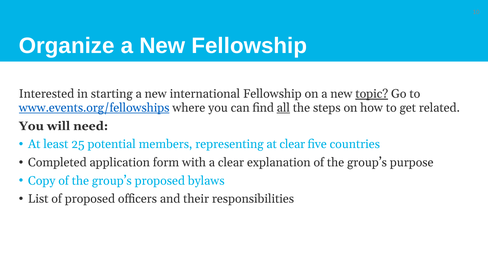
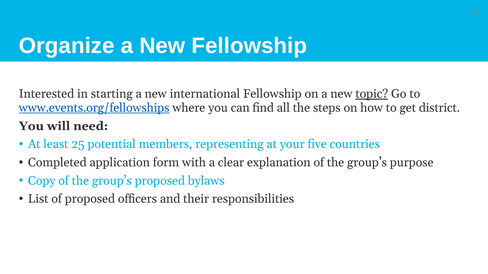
all underline: present -> none
related: related -> district
at clear: clear -> your
